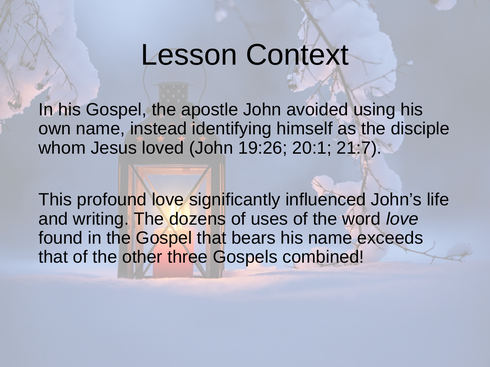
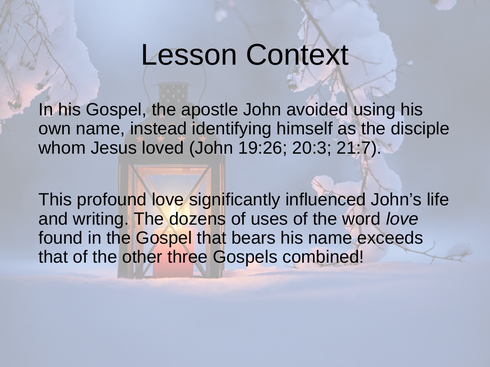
20:1: 20:1 -> 20:3
